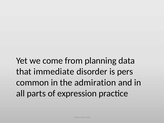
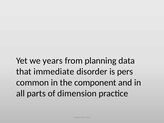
come: come -> years
admiration: admiration -> component
expression: expression -> dimension
